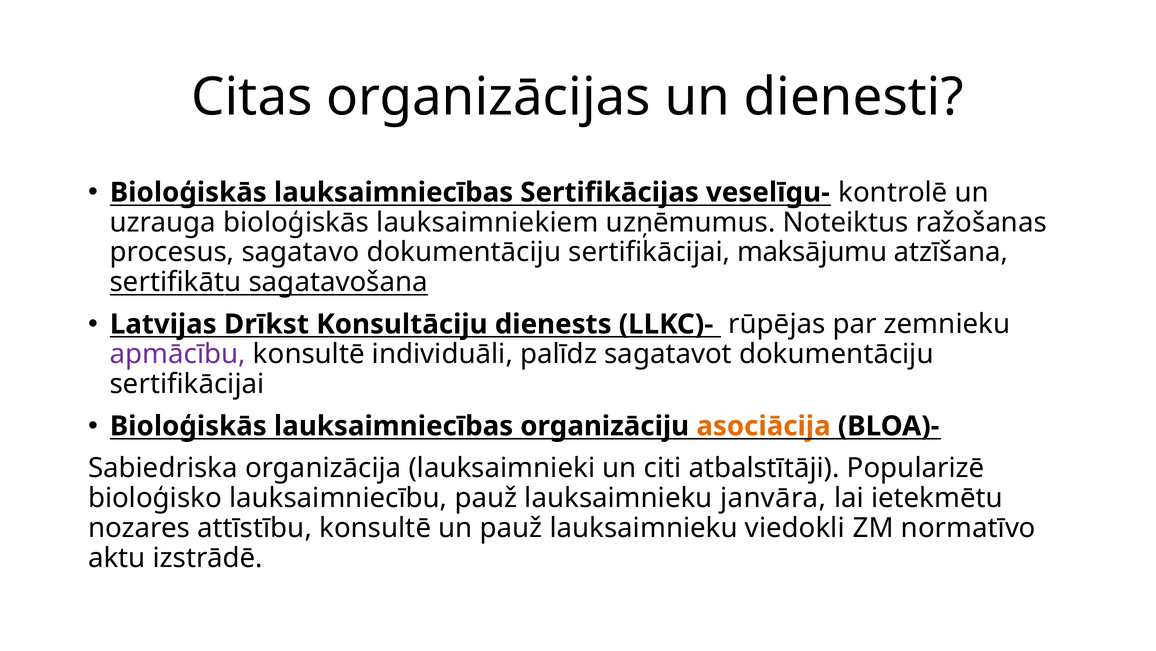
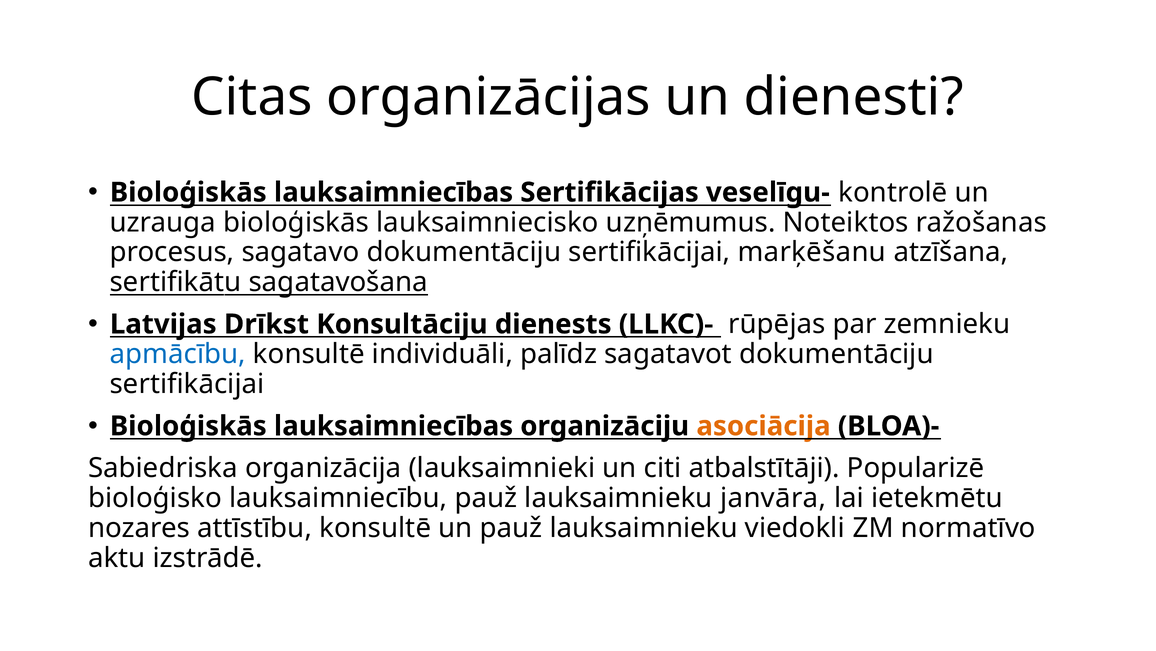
lauksaimniekiem: lauksaimniekiem -> lauksaimniecisko
Noteiktus: Noteiktus -> Noteiktos
maksājumu: maksājumu -> marķēšanu
apmācību colour: purple -> blue
